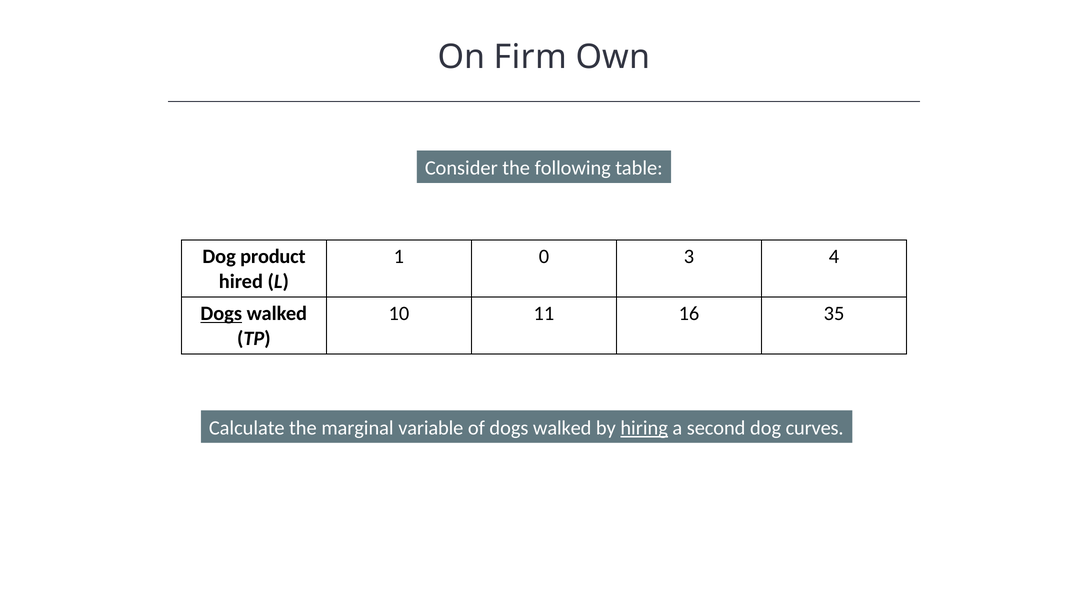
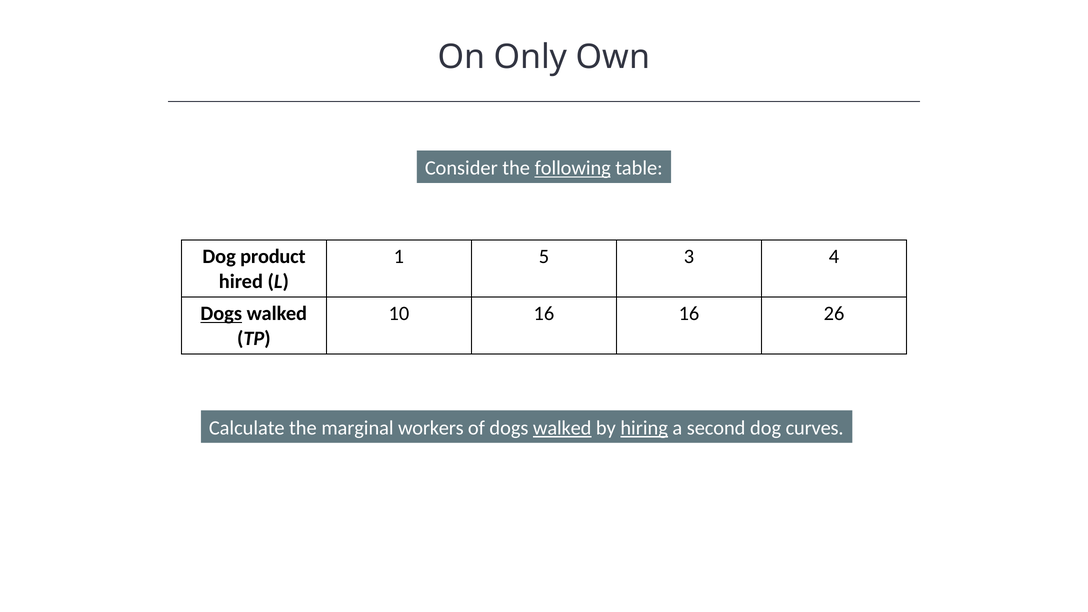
Firm: Firm -> Only
following underline: none -> present
0: 0 -> 5
10 11: 11 -> 16
35: 35 -> 26
variable: variable -> workers
walked at (562, 428) underline: none -> present
